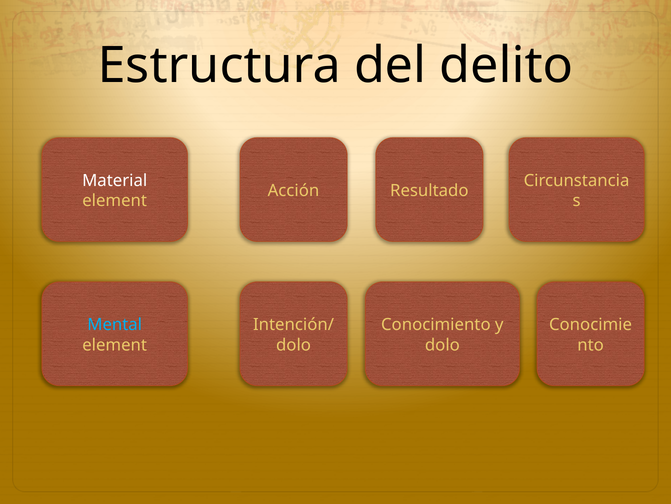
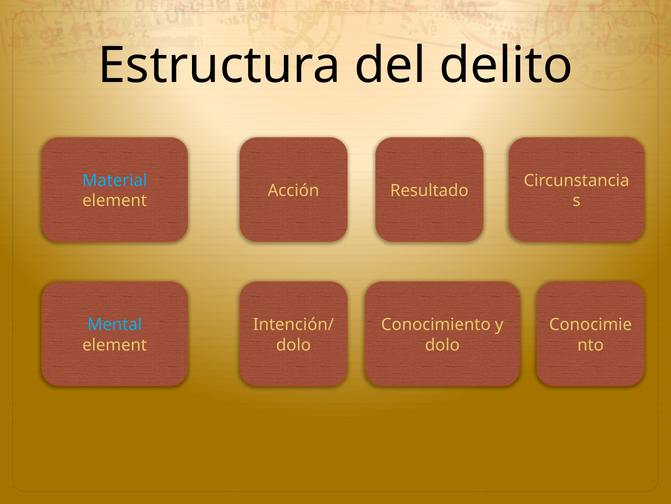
Material colour: white -> light blue
